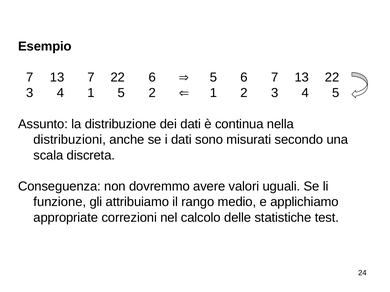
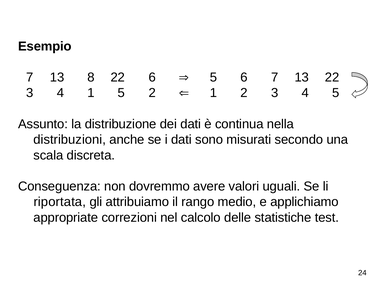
13 7: 7 -> 8
funzione: funzione -> riportata
